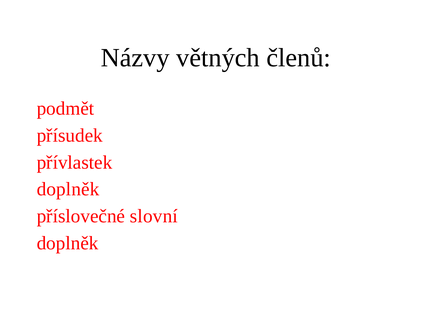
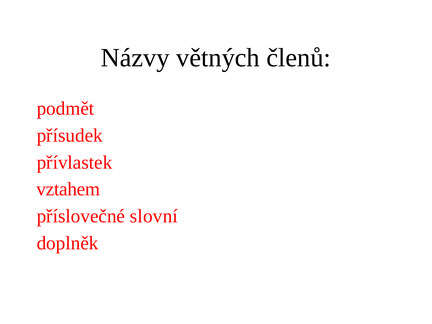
doplněk at (68, 189): doplněk -> vztahem
